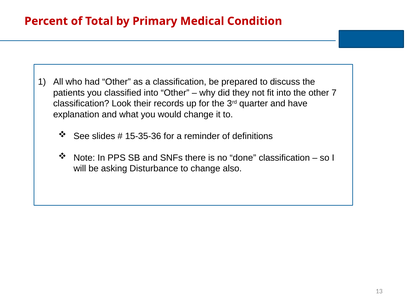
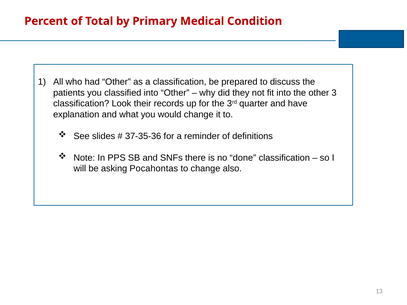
7: 7 -> 3
15-35-36: 15-35-36 -> 37-35-36
Disturbance: Disturbance -> Pocahontas
